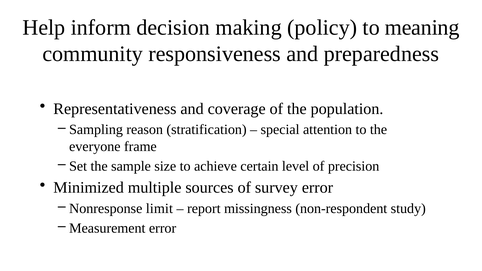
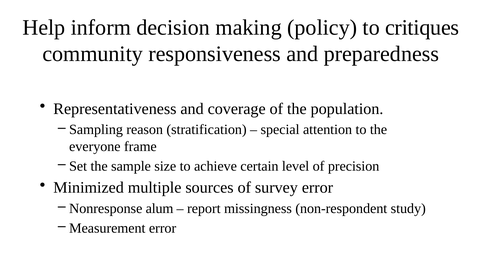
meaning: meaning -> critiques
limit: limit -> alum
